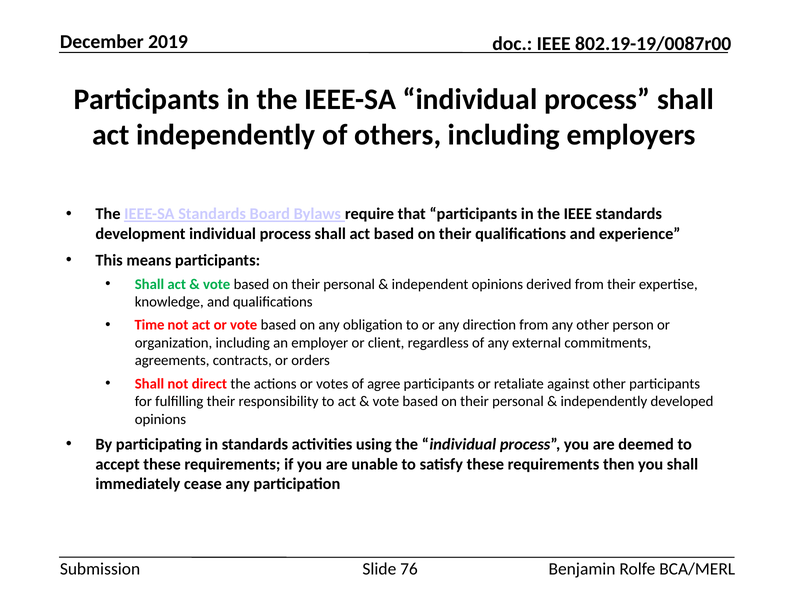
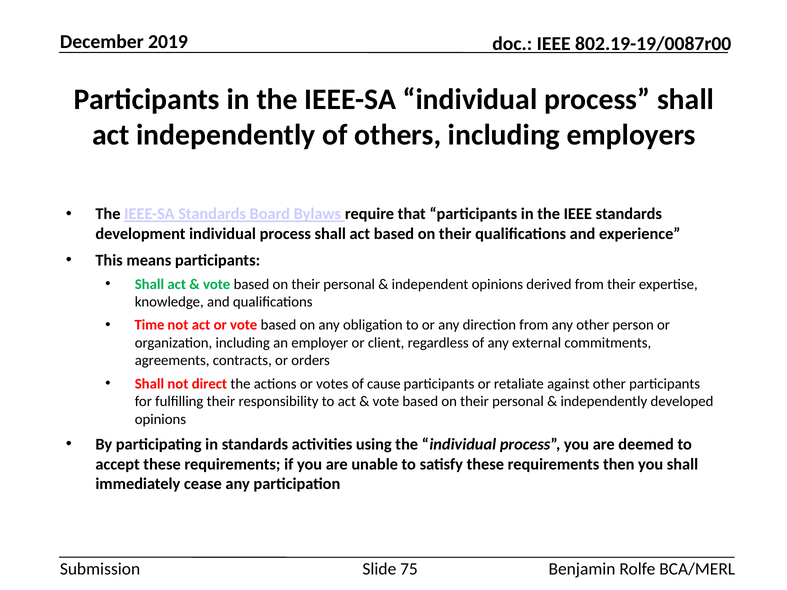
agree: agree -> cause
76: 76 -> 75
